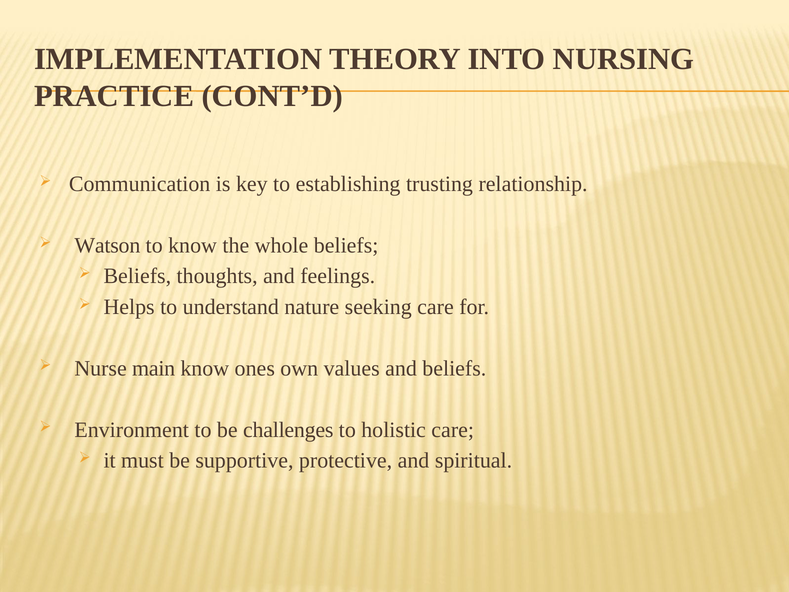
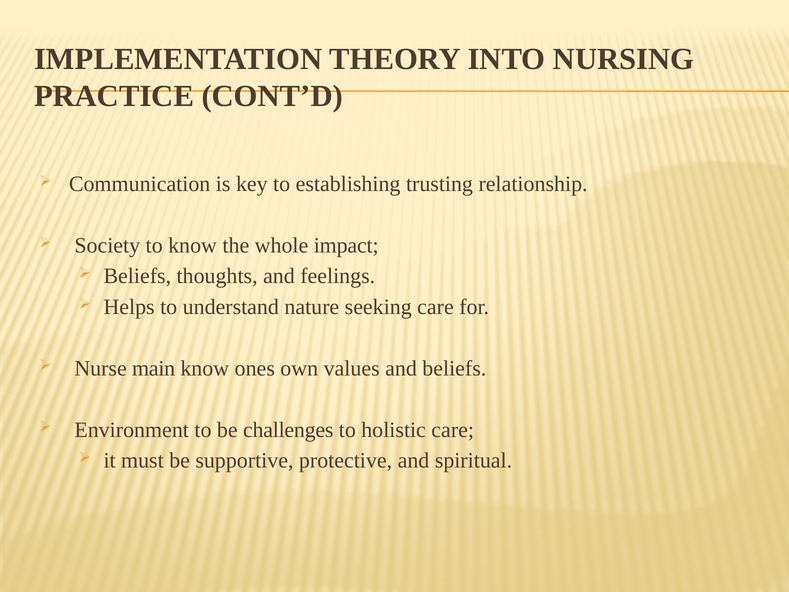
Watson: Watson -> Society
whole beliefs: beliefs -> impact
